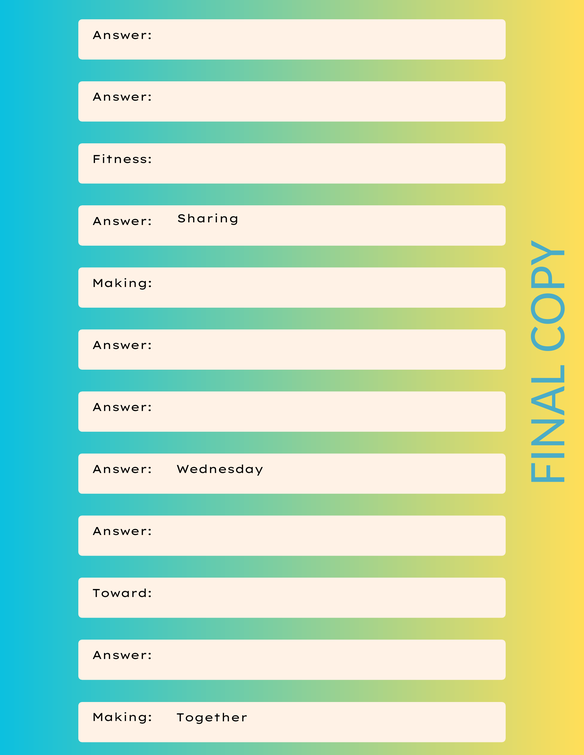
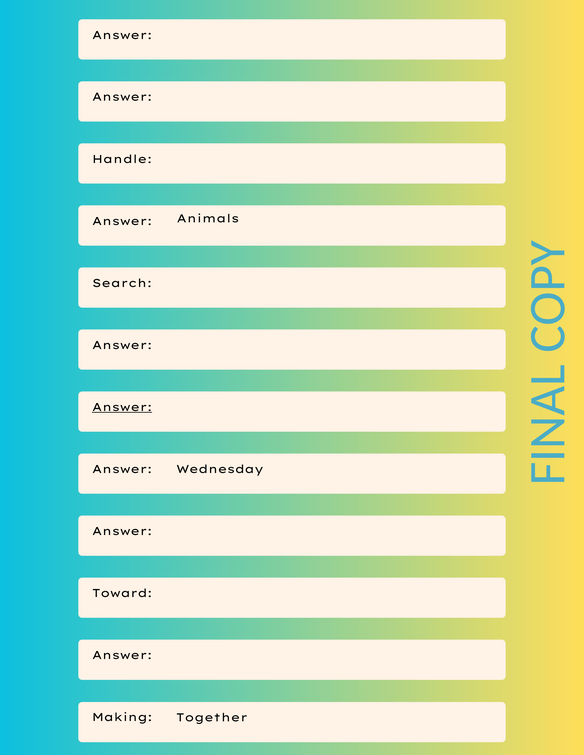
Fitness: Fitness -> Handle
Sharing: Sharing -> Animals
Making at (122, 284): Making -> Search
Answer at (122, 408) underline: none -> present
